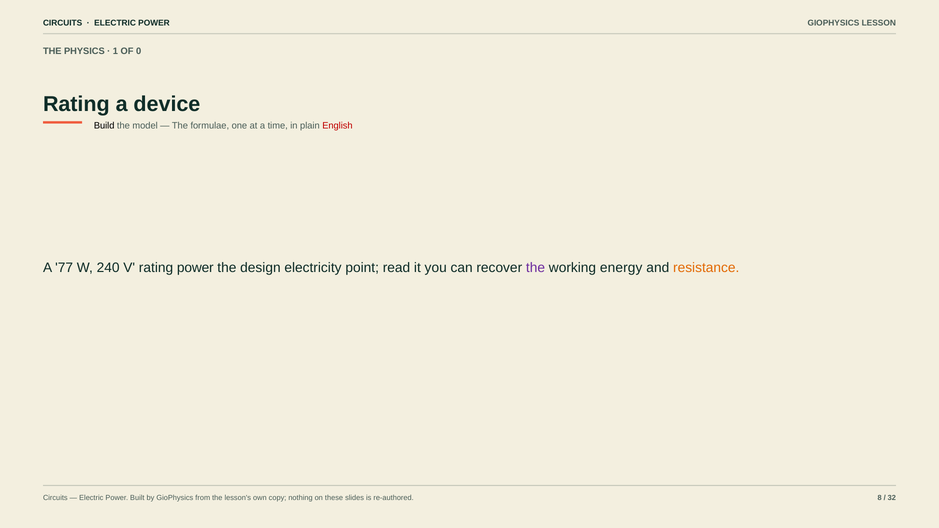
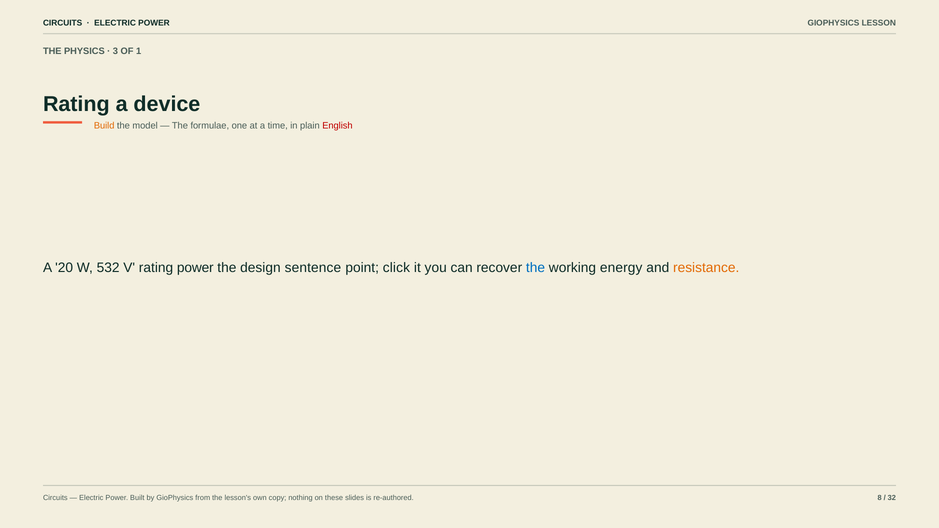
1: 1 -> 3
0: 0 -> 1
Build colour: black -> orange
77: 77 -> 20
240: 240 -> 532
electricity: electricity -> sentence
read: read -> click
the at (536, 268) colour: purple -> blue
